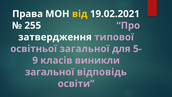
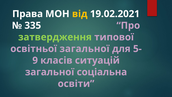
255: 255 -> 335
затвердження colour: white -> light green
виникли: виникли -> ситуацій
відповідь: відповідь -> соціальна
